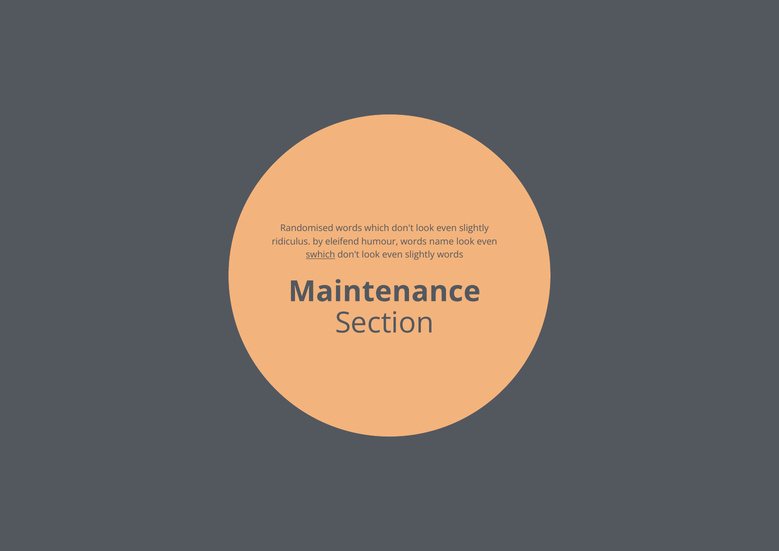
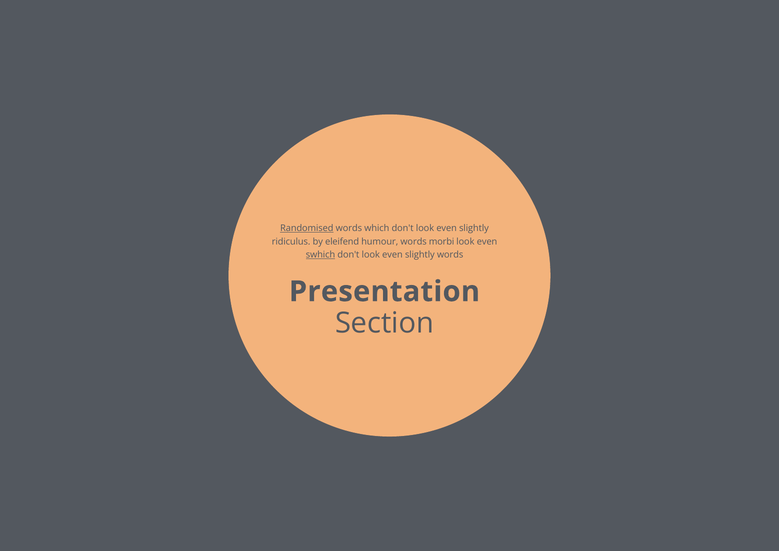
Randomised underline: none -> present
name: name -> morbi
Maintenance: Maintenance -> Presentation
